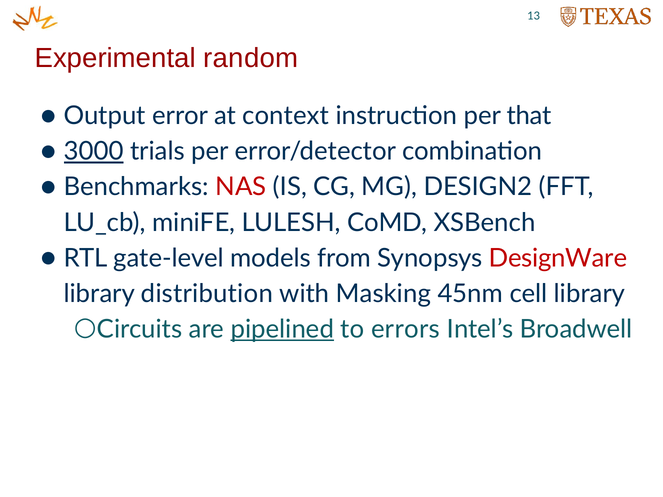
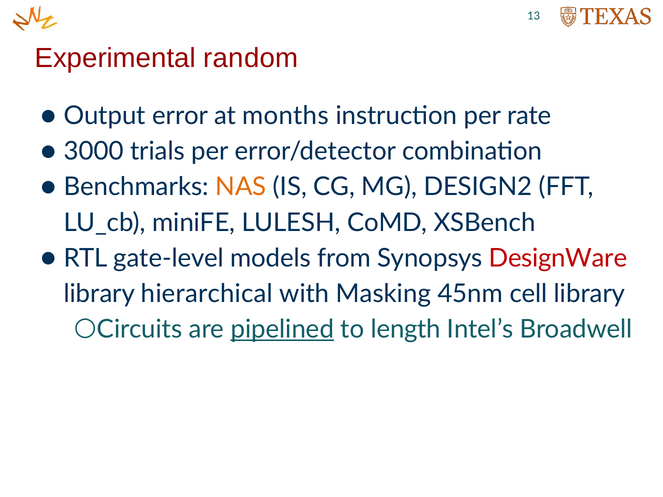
context: context -> months
that: that -> rate
3000 underline: present -> none
NAS colour: red -> orange
distribution: distribution -> hierarchical
errors: errors -> length
